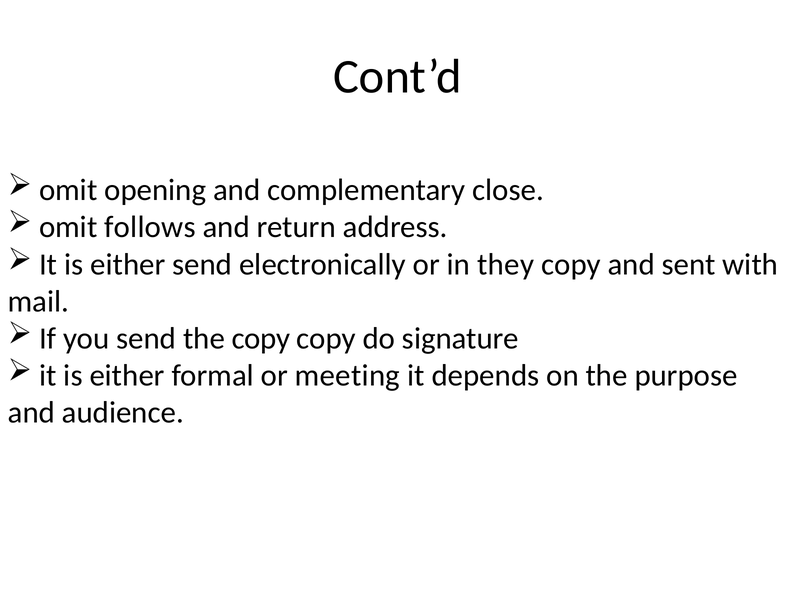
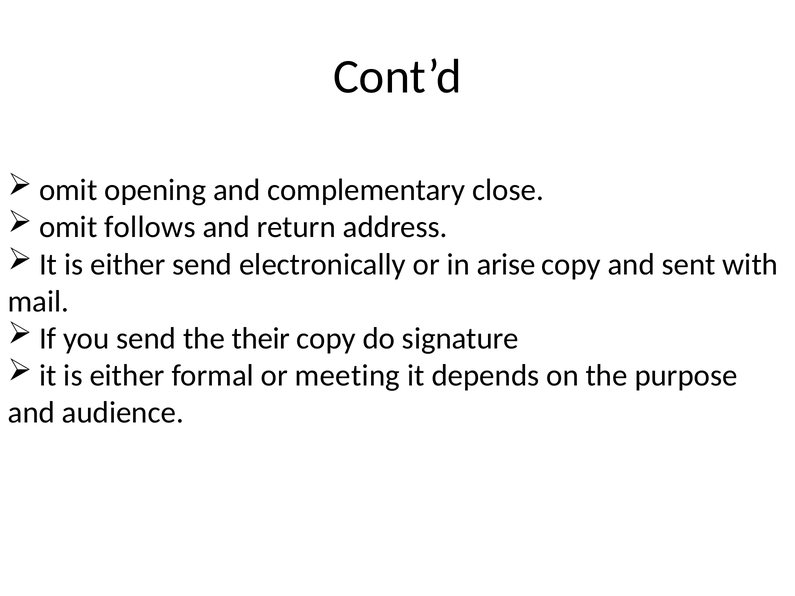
they: they -> arise
the copy: copy -> their
